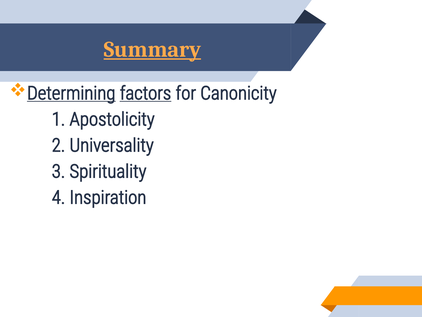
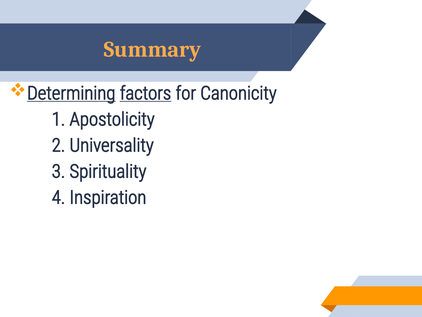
Summary underline: present -> none
